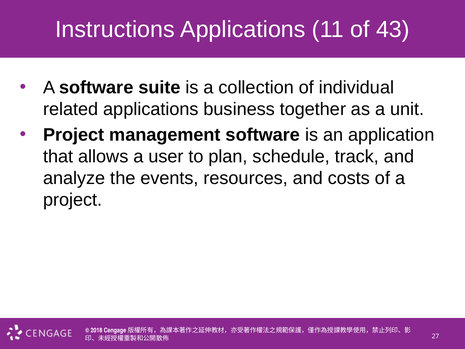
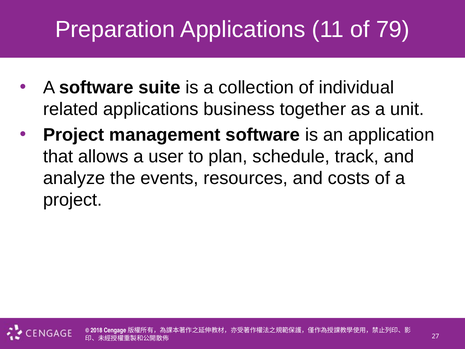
Instructions: Instructions -> Preparation
43: 43 -> 79
